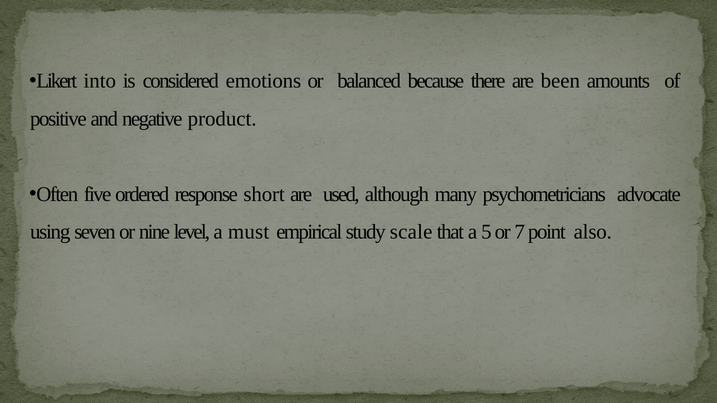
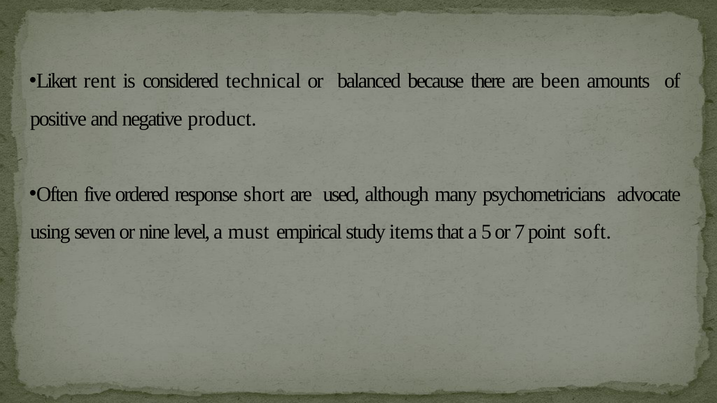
into: into -> rent
emotions: emotions -> technical
scale: scale -> items
also: also -> soft
